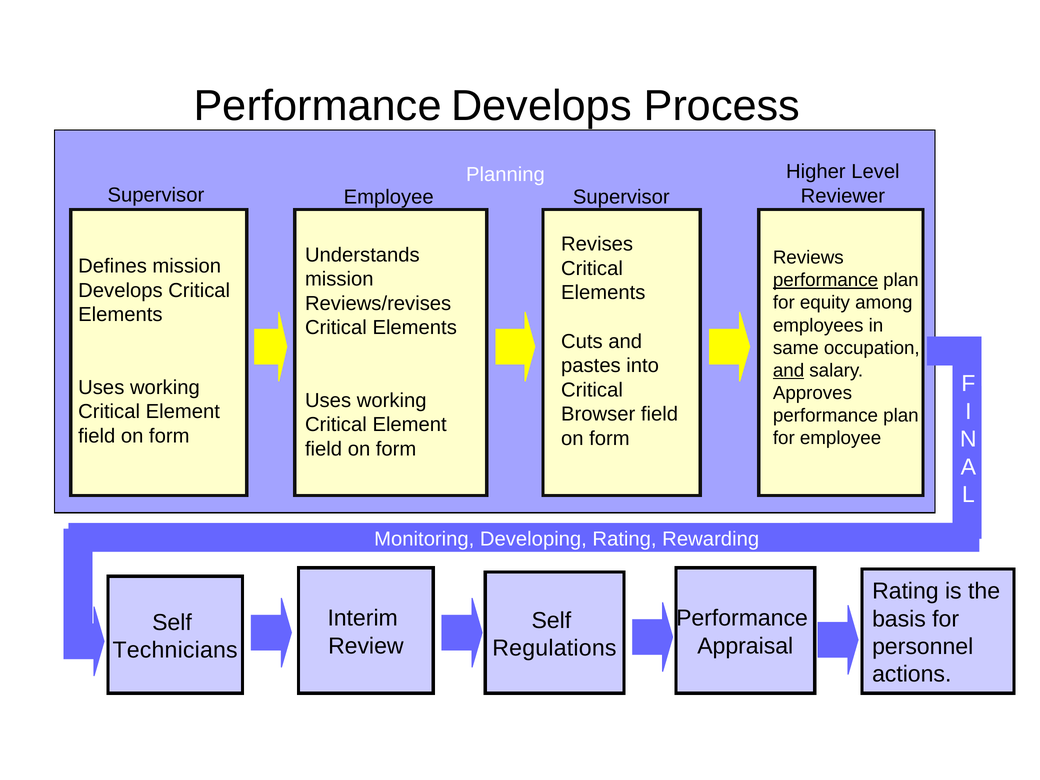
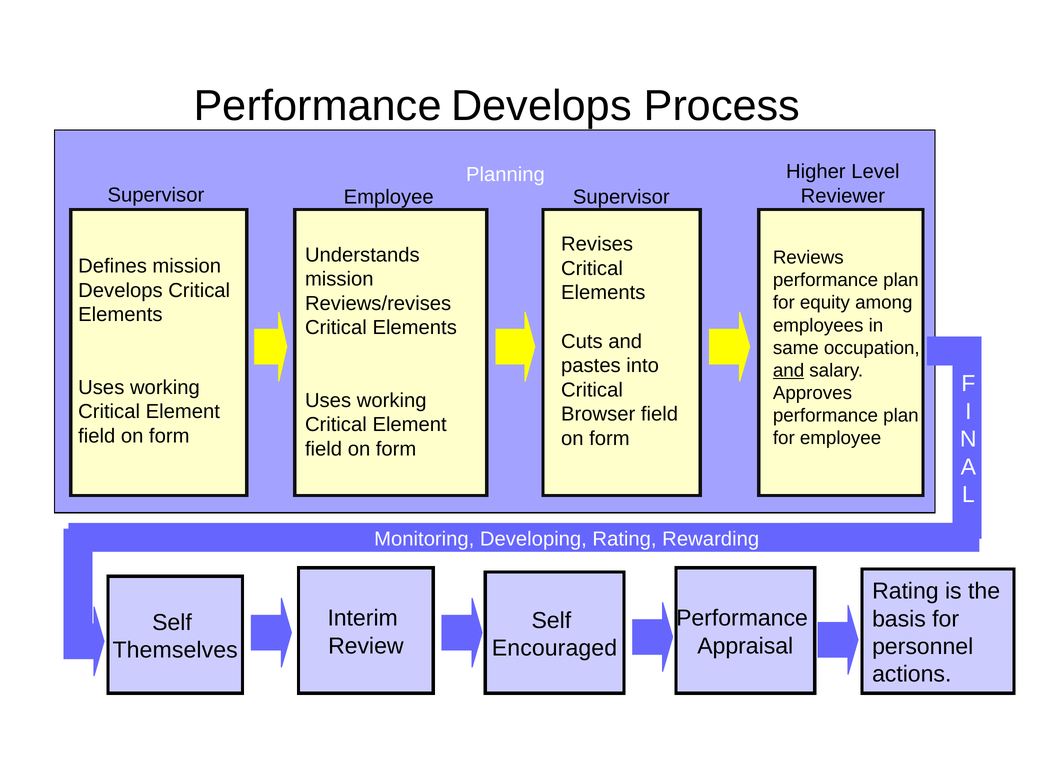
performance at (826, 280) underline: present -> none
Regulations: Regulations -> Encouraged
Technicians: Technicians -> Themselves
